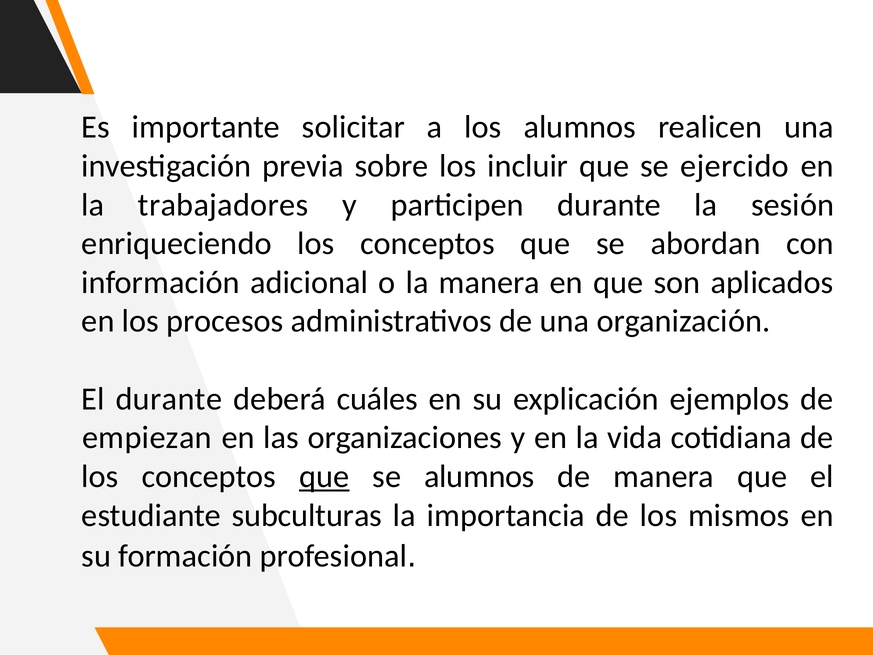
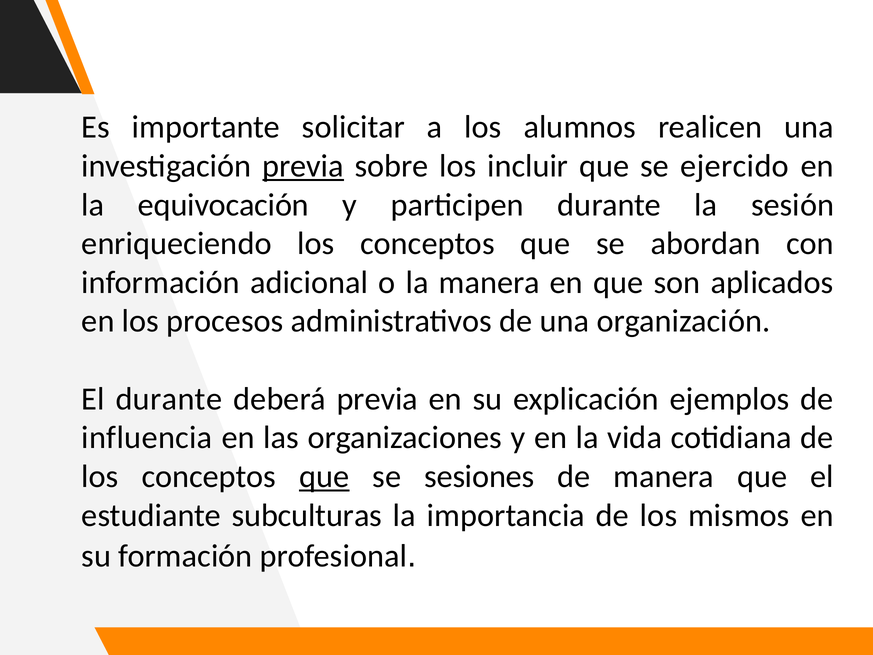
previa at (303, 166) underline: none -> present
trabajadores: trabajadores -> equivocación
deberá cuáles: cuáles -> previa
empiezan: empiezan -> influencia
se alumnos: alumnos -> sesiones
